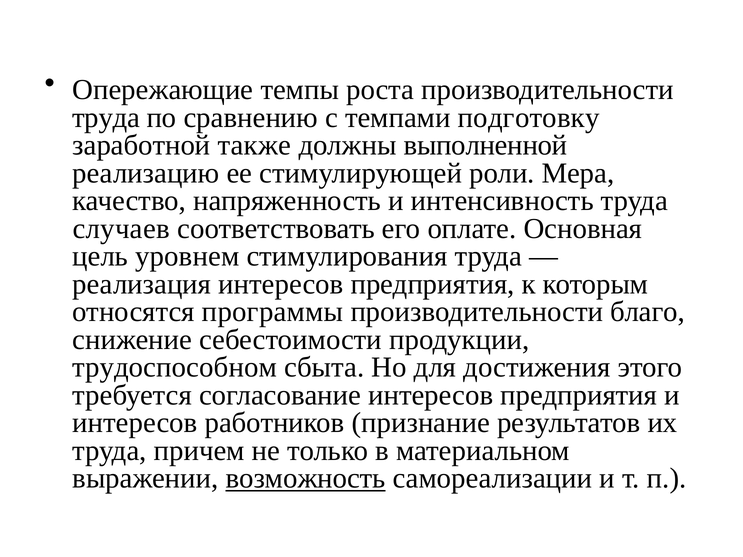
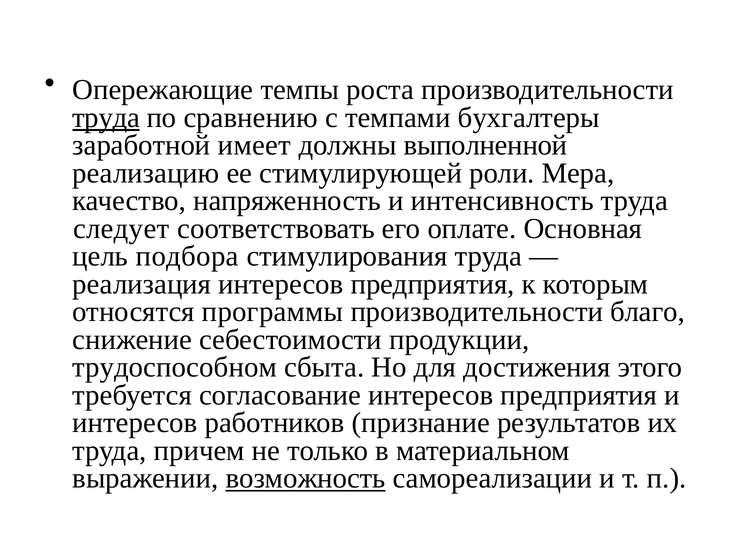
труда at (106, 118) underline: none -> present
подготовку: подготовку -> бухгалтеры
также: также -> имеет
случаев: случаев -> следует
уровнем: уровнем -> подбора
